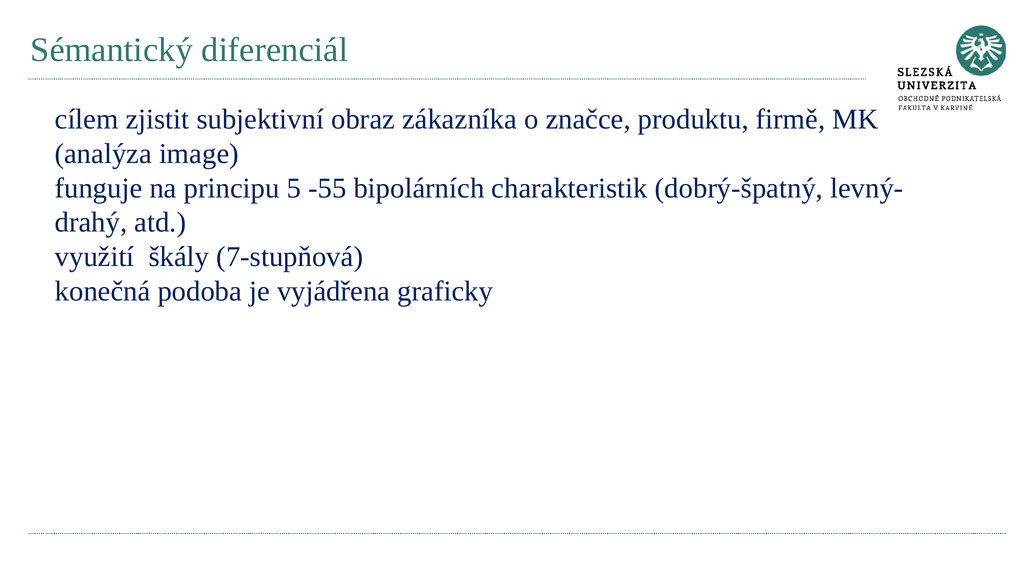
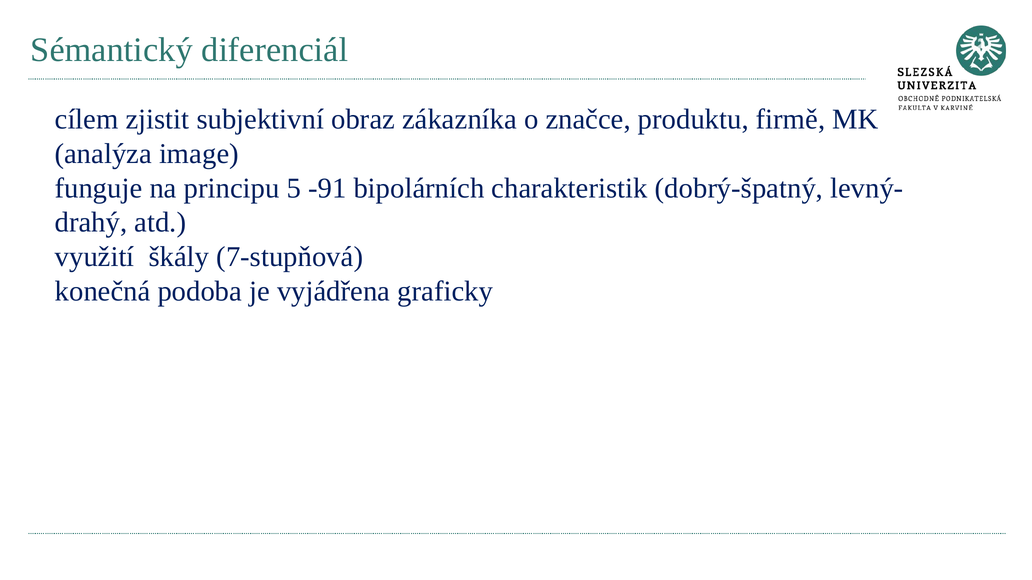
-55: -55 -> -91
